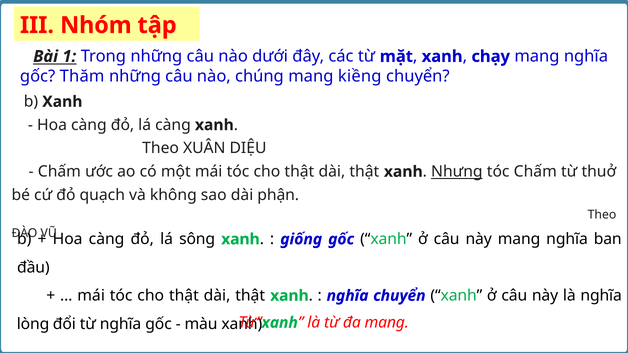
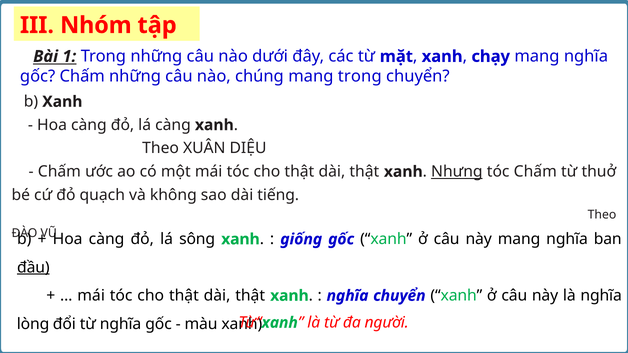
gốc Thăm: Thăm -> Chấm
mang kiềng: kiềng -> trong
phận: phận -> tiếng
đầu underline: none -> present
đa mang: mang -> người
